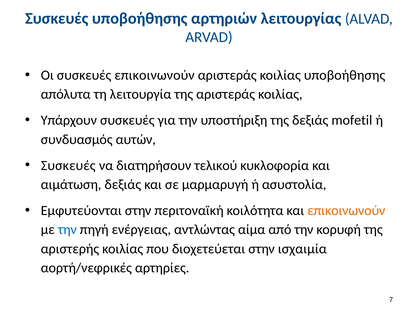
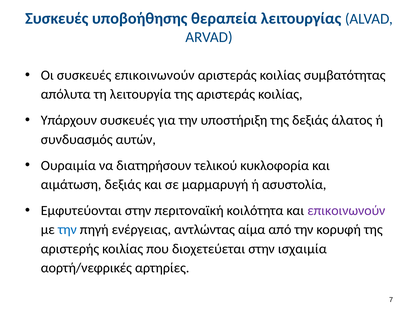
αρτηριών: αρτηριών -> θεραπεία
κοιλίας υποβοήθησης: υποβοήθησης -> συμβατότητας
mofetil: mofetil -> άλατος
Συσκευές at (68, 165): Συσκευές -> Ουραιμία
επικοινωνούν at (346, 210) colour: orange -> purple
